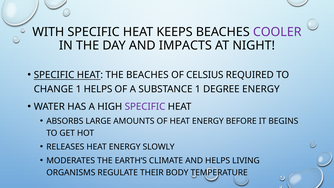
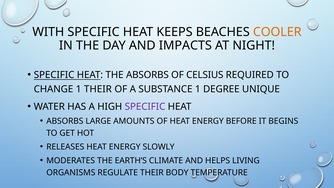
COOLER colour: purple -> orange
THE BEACHES: BEACHES -> ABSORBS
1 HELPS: HELPS -> THEIR
DEGREE ENERGY: ENERGY -> UNIQUE
